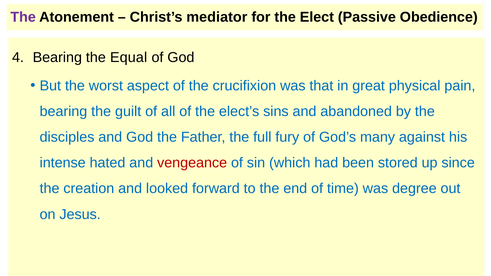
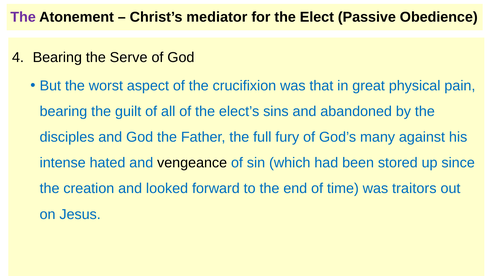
Equal: Equal -> Serve
vengeance colour: red -> black
degree: degree -> traitors
